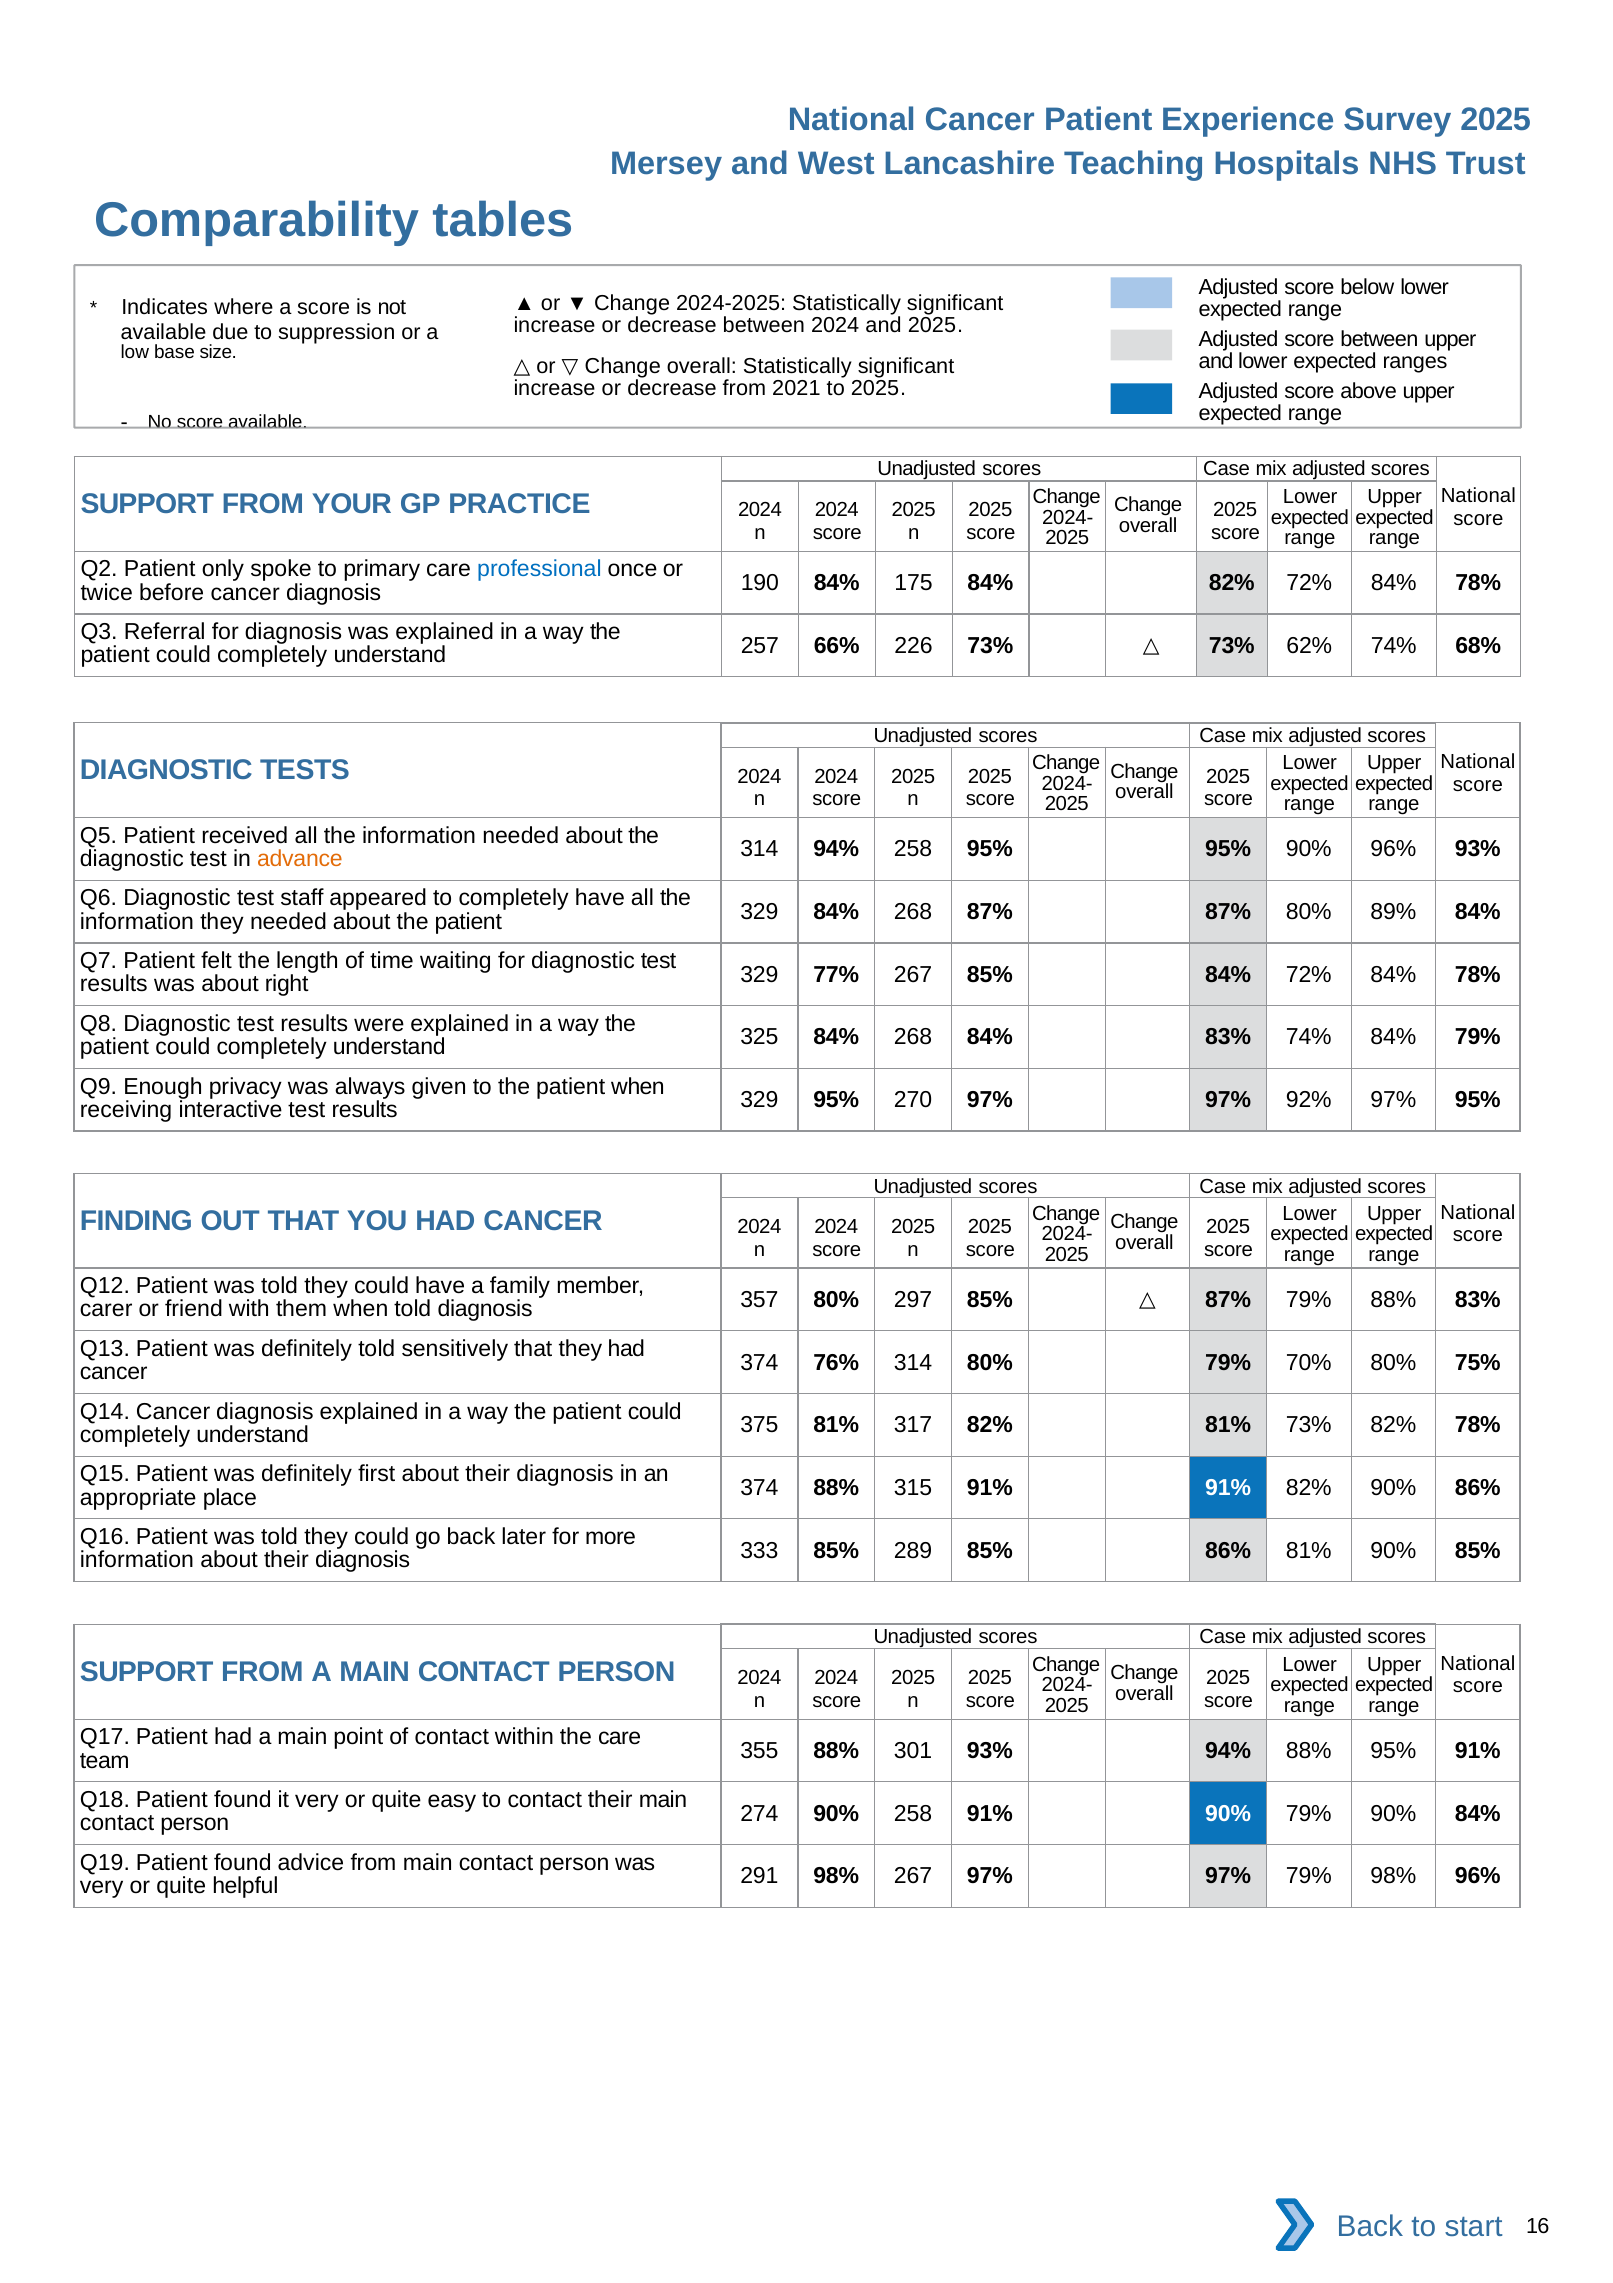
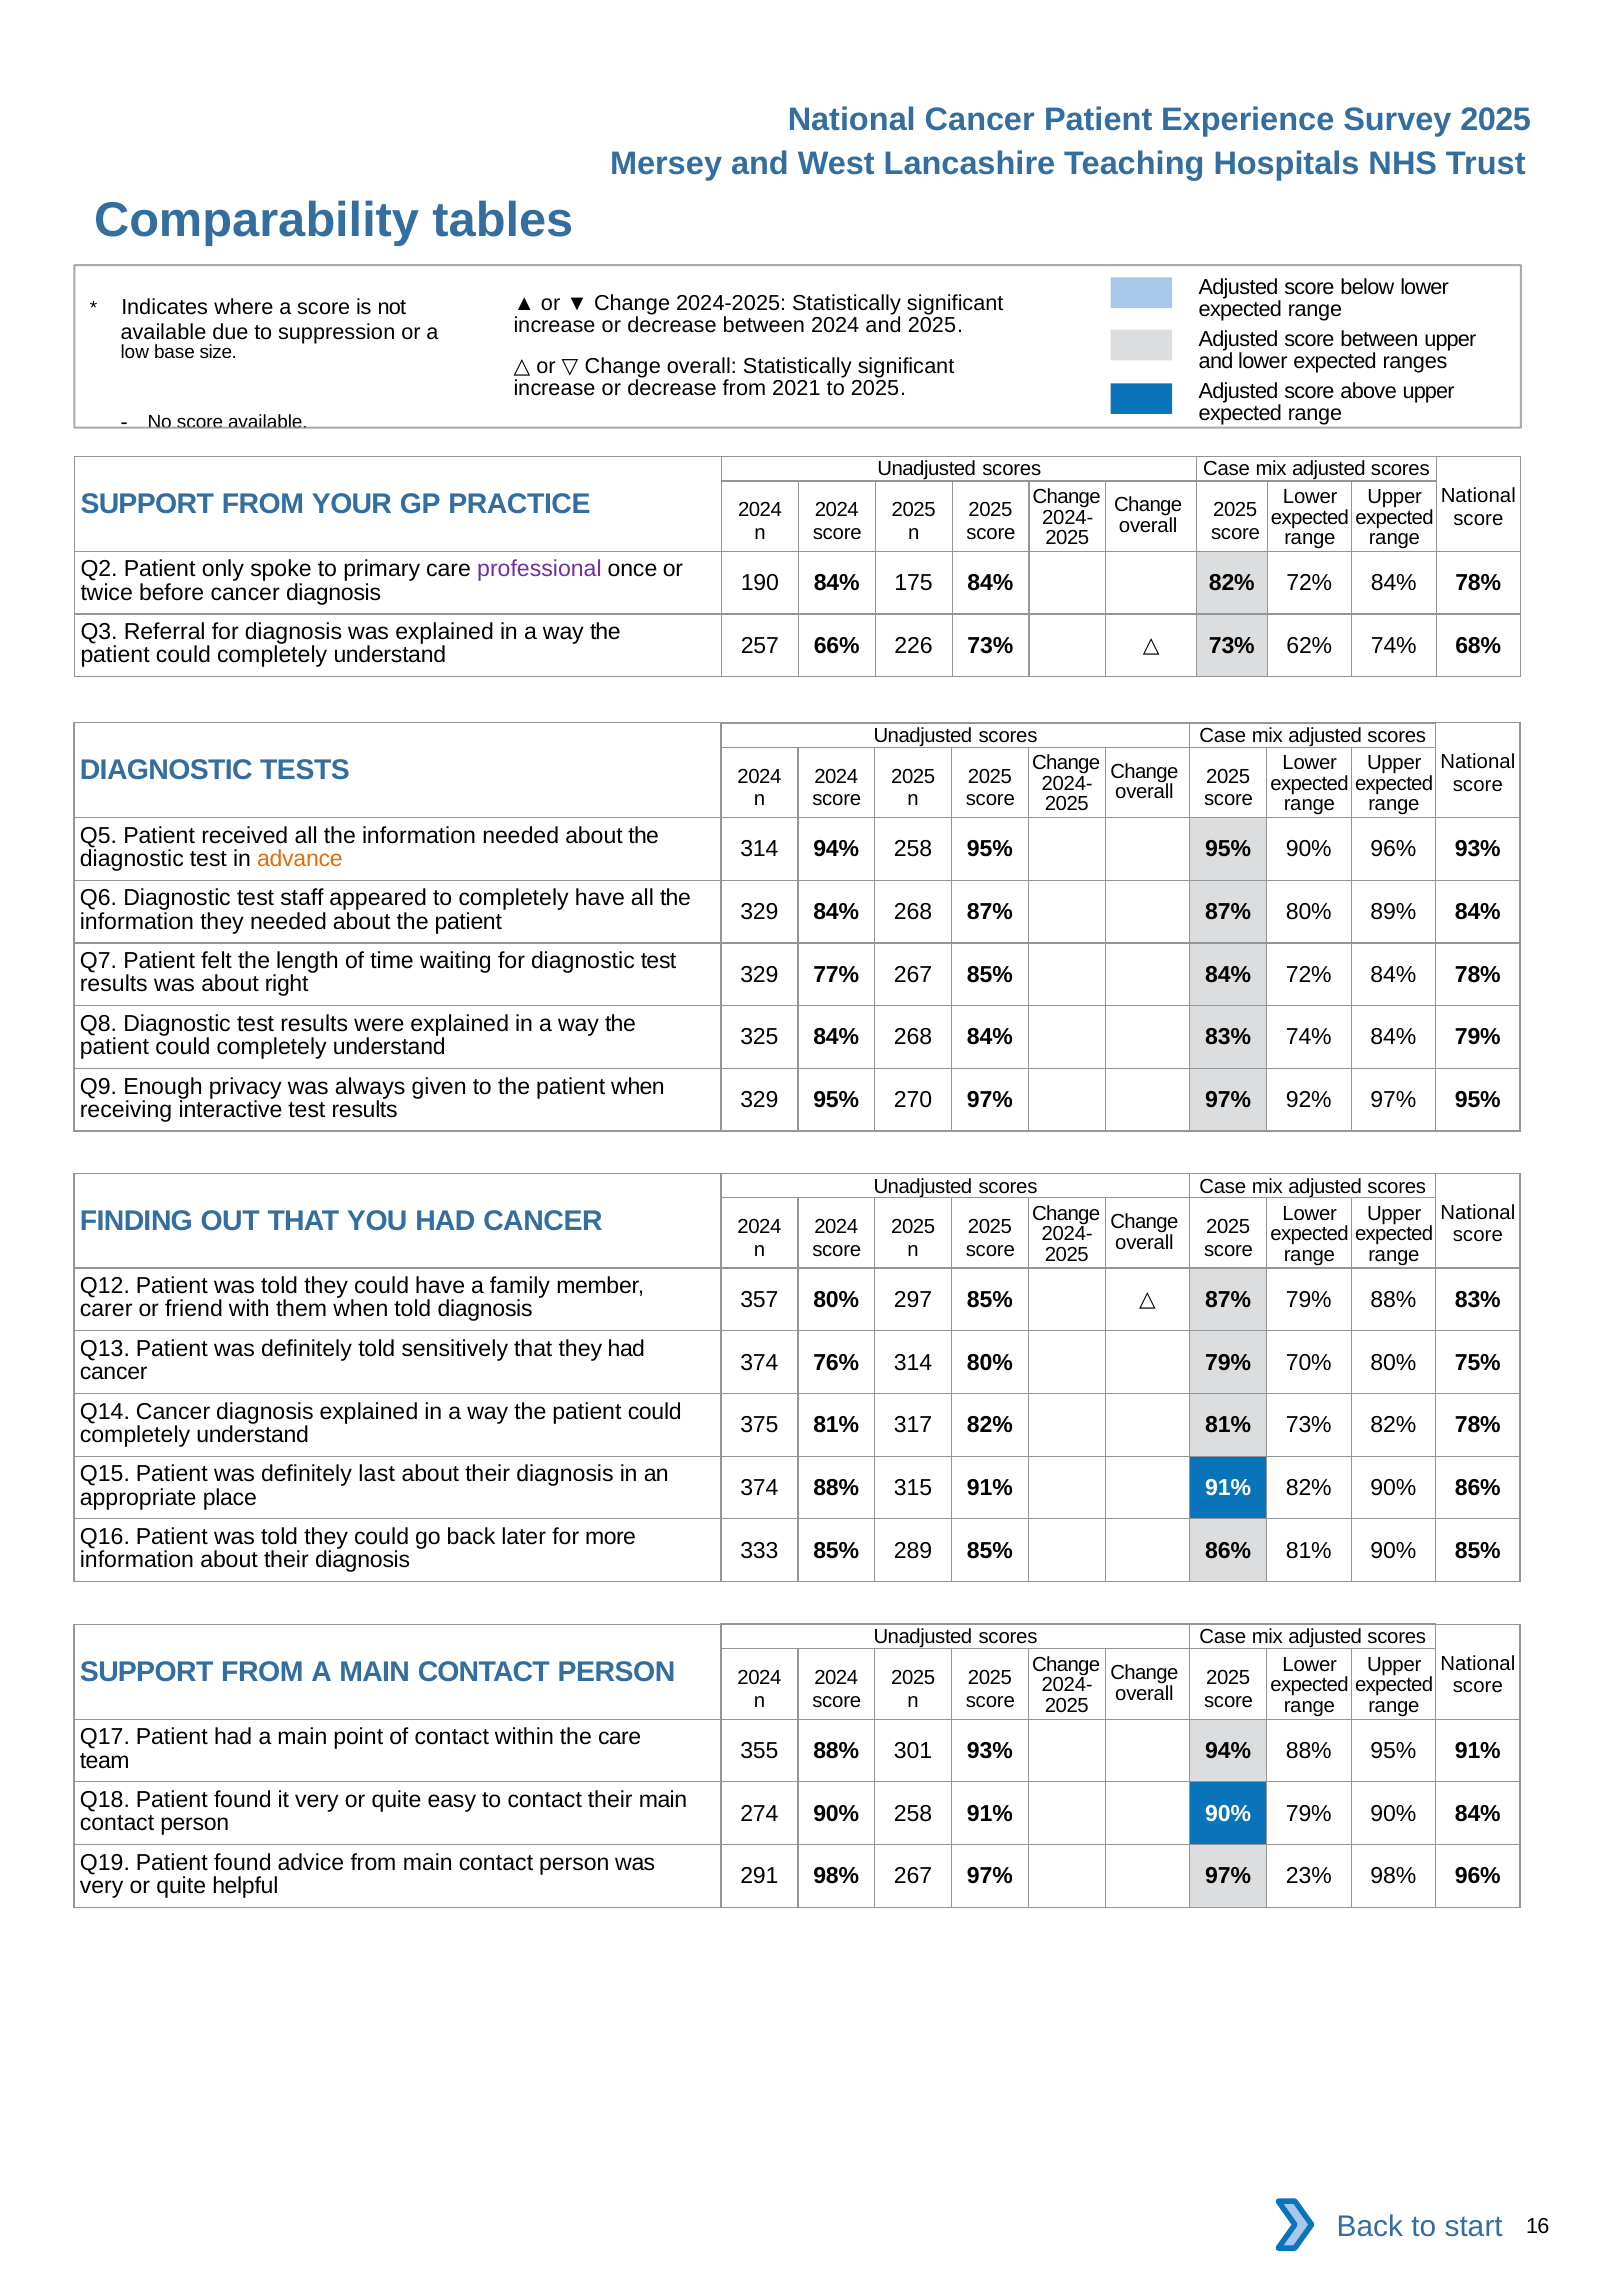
professional colour: blue -> purple
first: first -> last
97% 79%: 79% -> 23%
